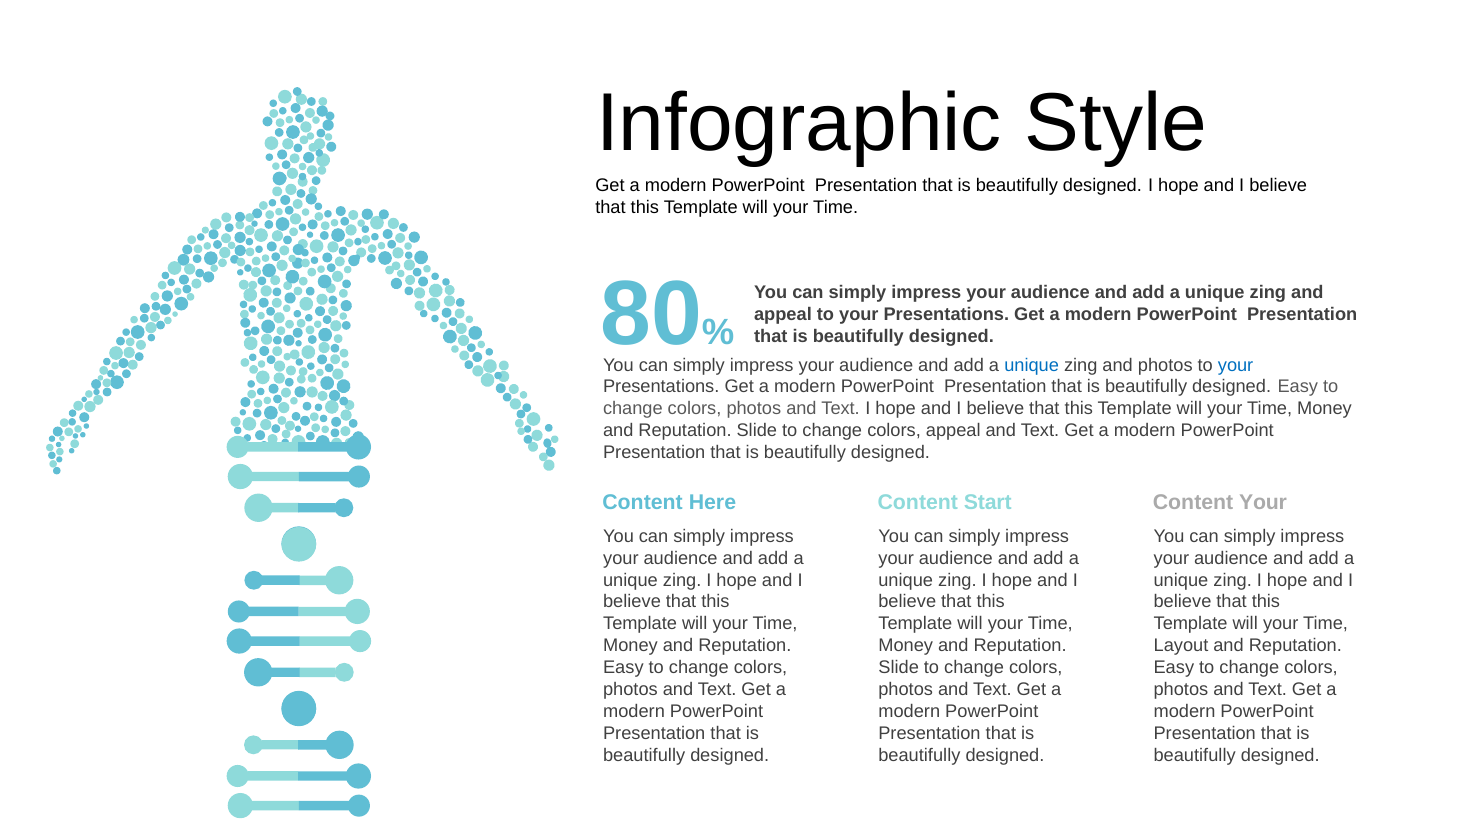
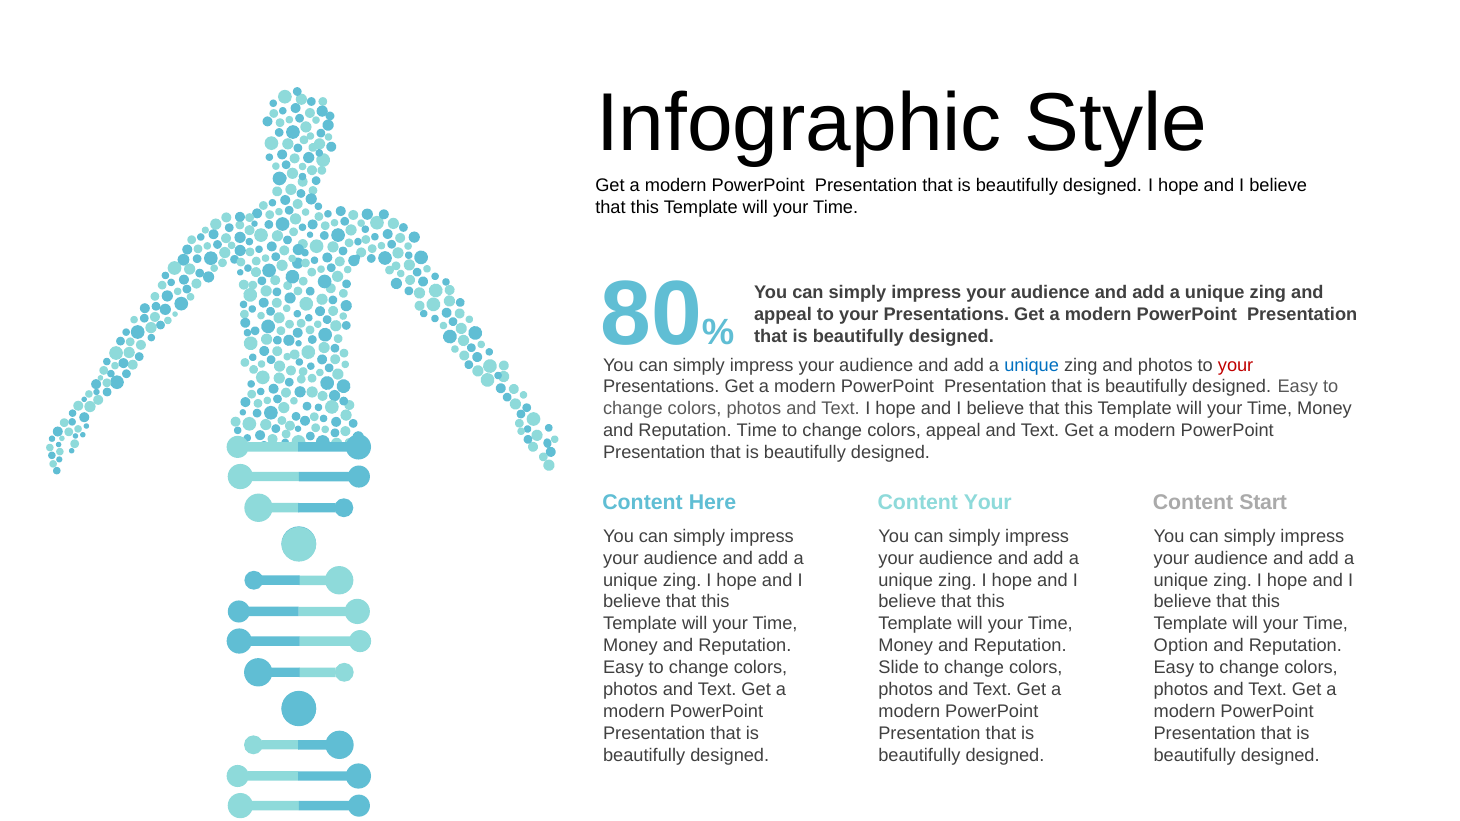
your at (1236, 365) colour: blue -> red
Slide at (757, 431): Slide -> Time
Content Start: Start -> Your
Content Your: Your -> Start
Layout: Layout -> Option
